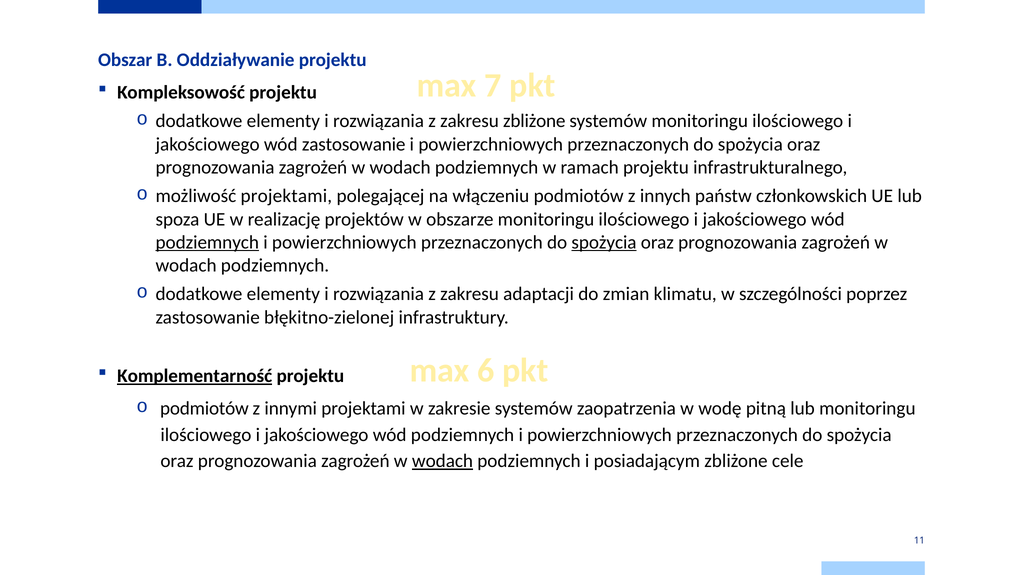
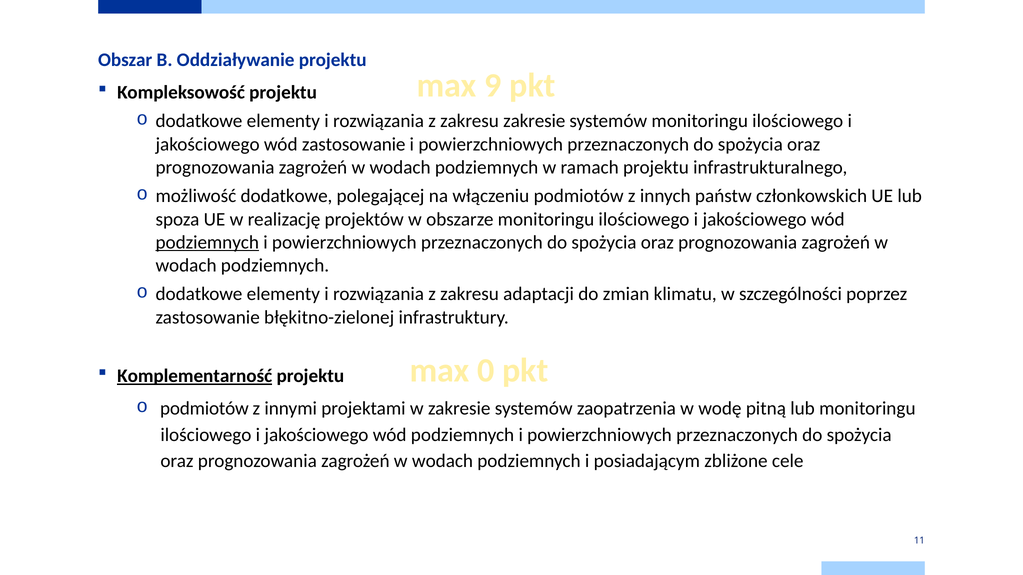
7: 7 -> 9
zakresu zbliżone: zbliżone -> zakresie
możliwość projektami: projektami -> dodatkowe
spożycia at (604, 243) underline: present -> none
6: 6 -> 0
wodach at (443, 461) underline: present -> none
